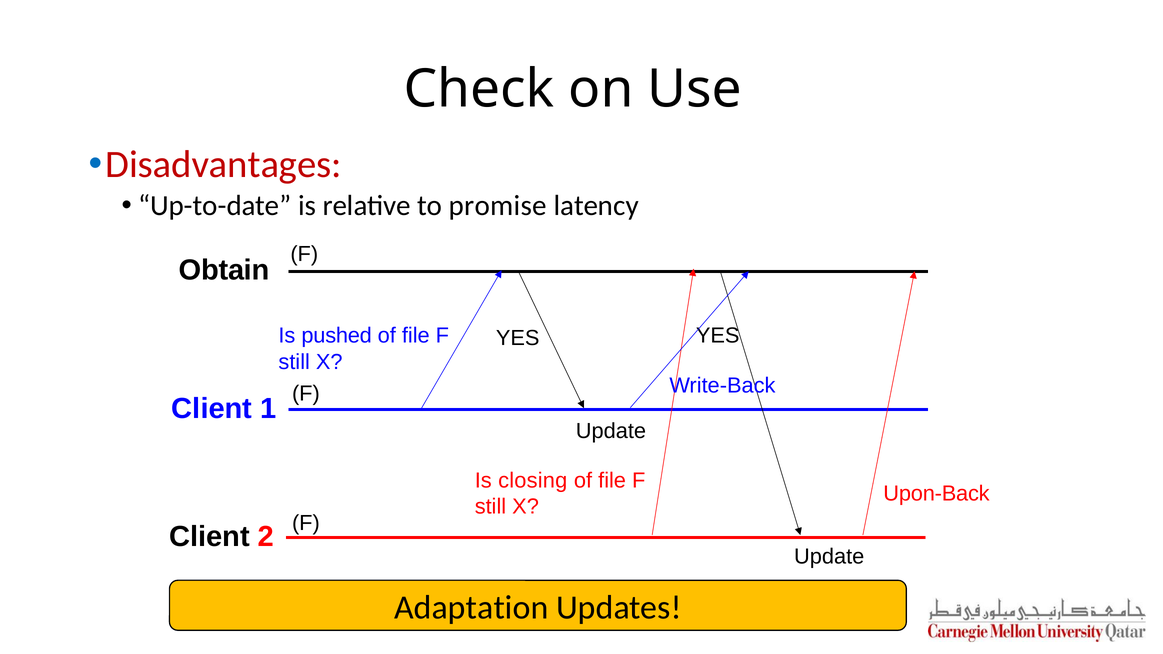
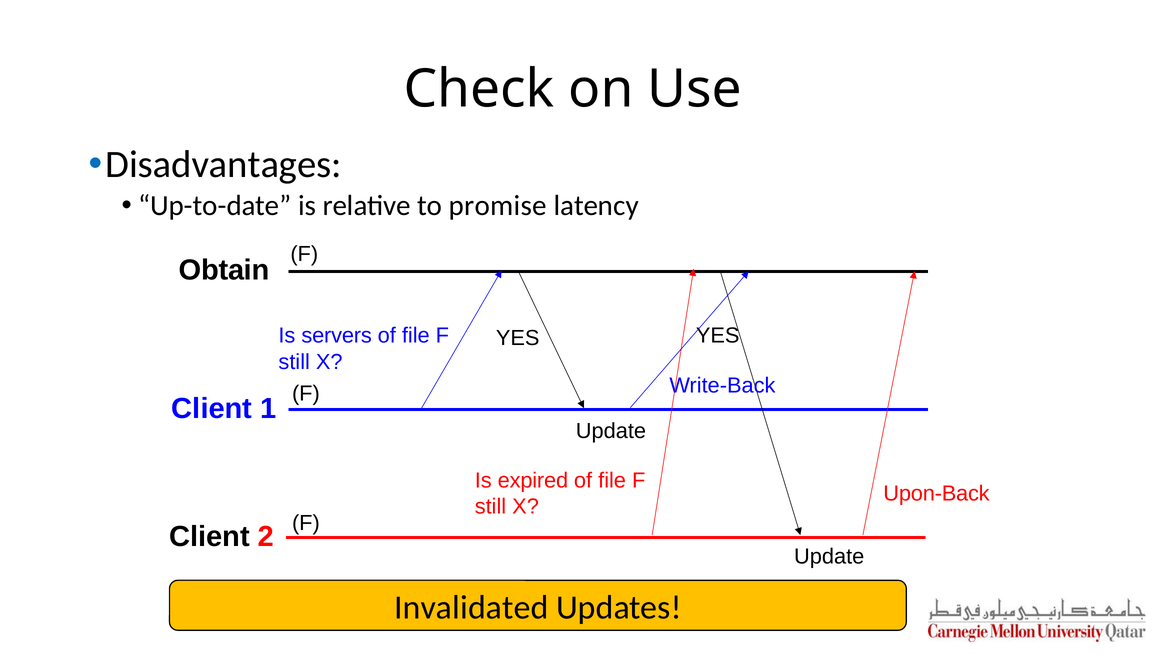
Disadvantages colour: red -> black
pushed: pushed -> servers
closing: closing -> expired
Adaptation: Adaptation -> Invalidated
